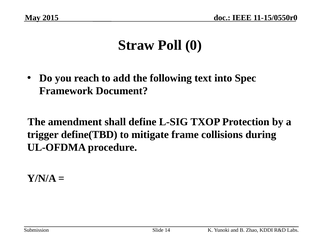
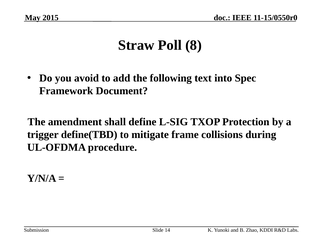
0: 0 -> 8
reach: reach -> avoid
